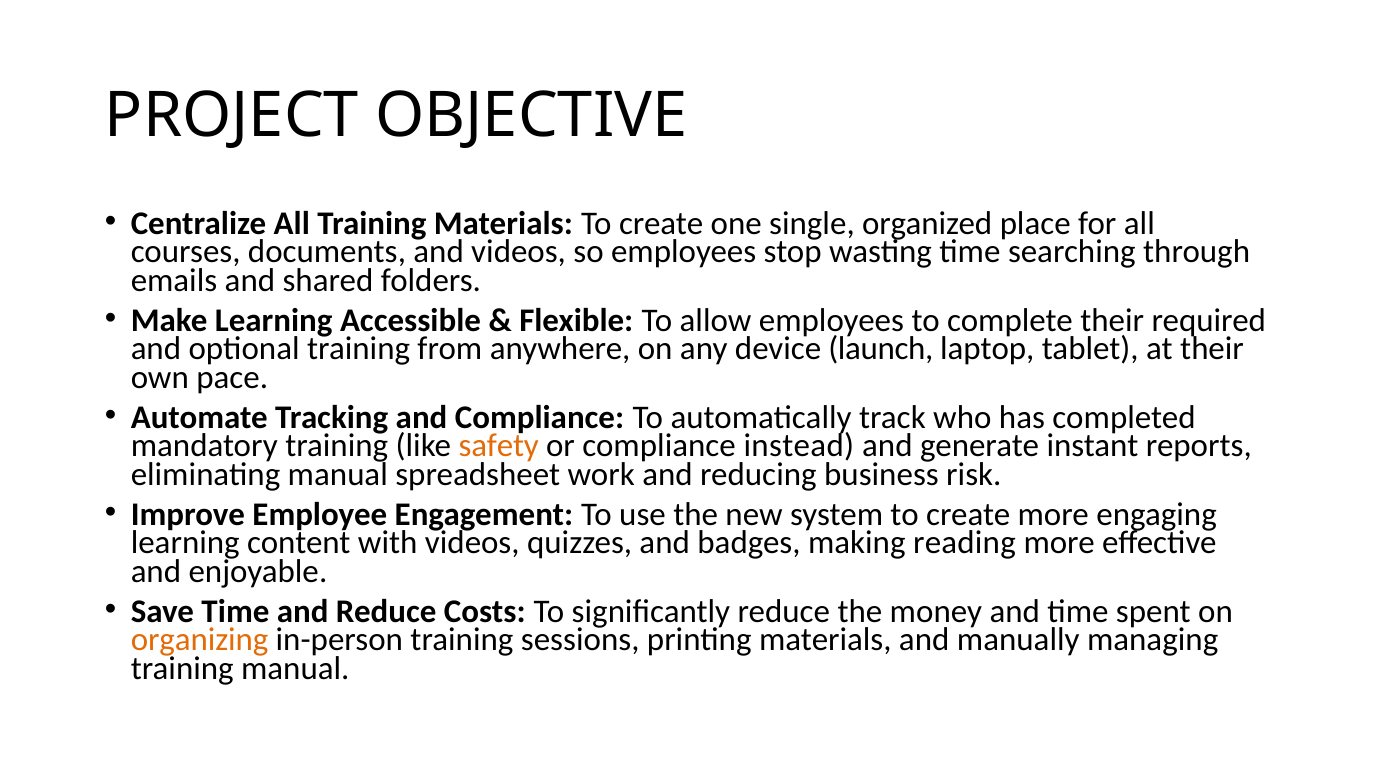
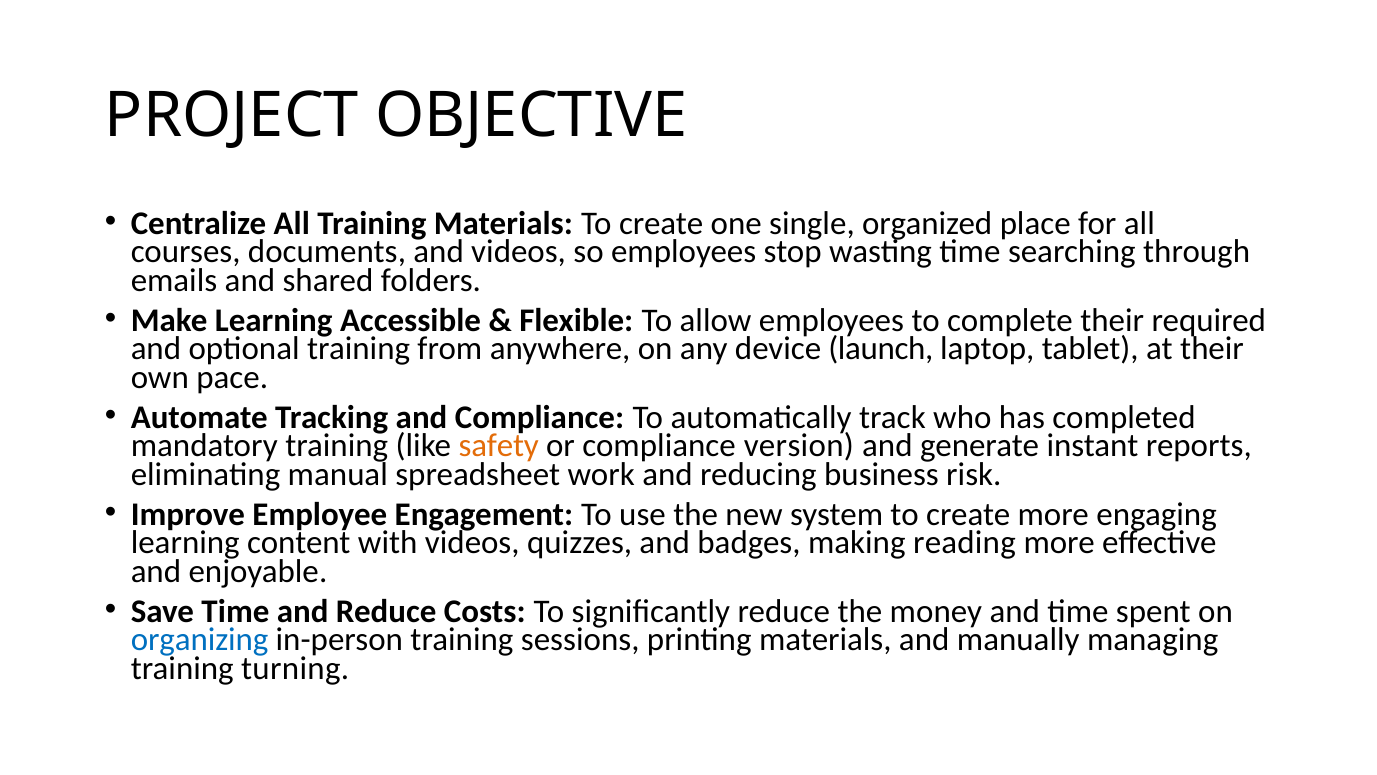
instead: instead -> version
organizing colour: orange -> blue
training manual: manual -> turning
